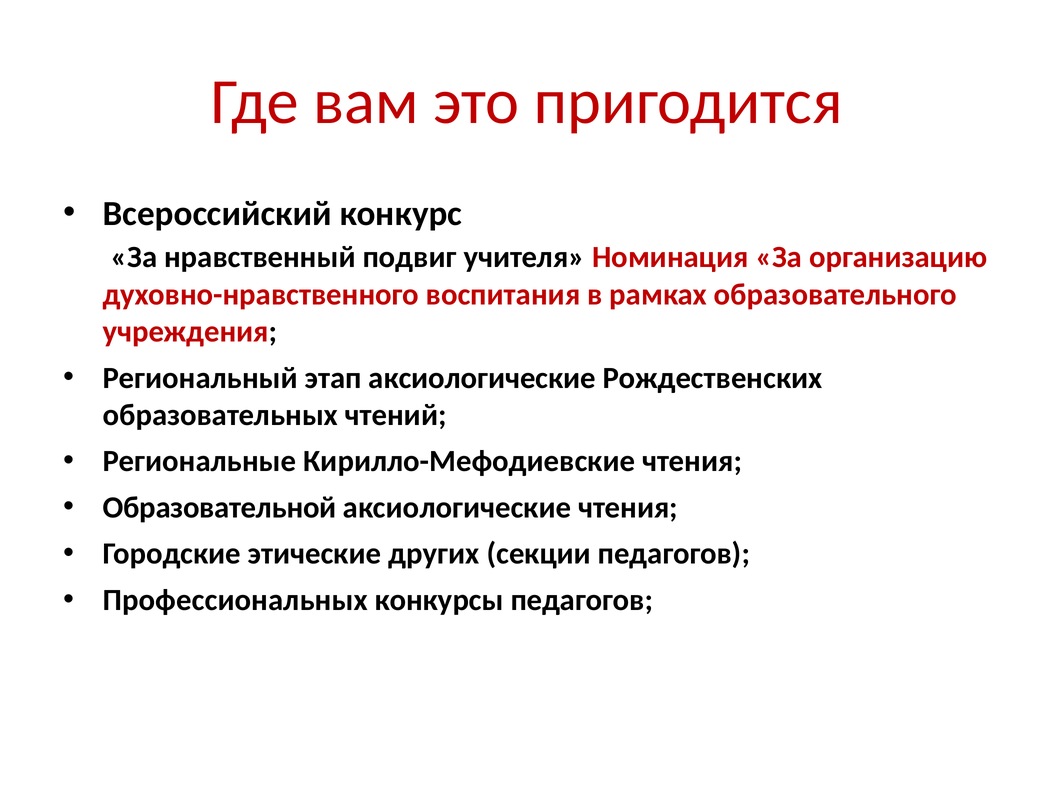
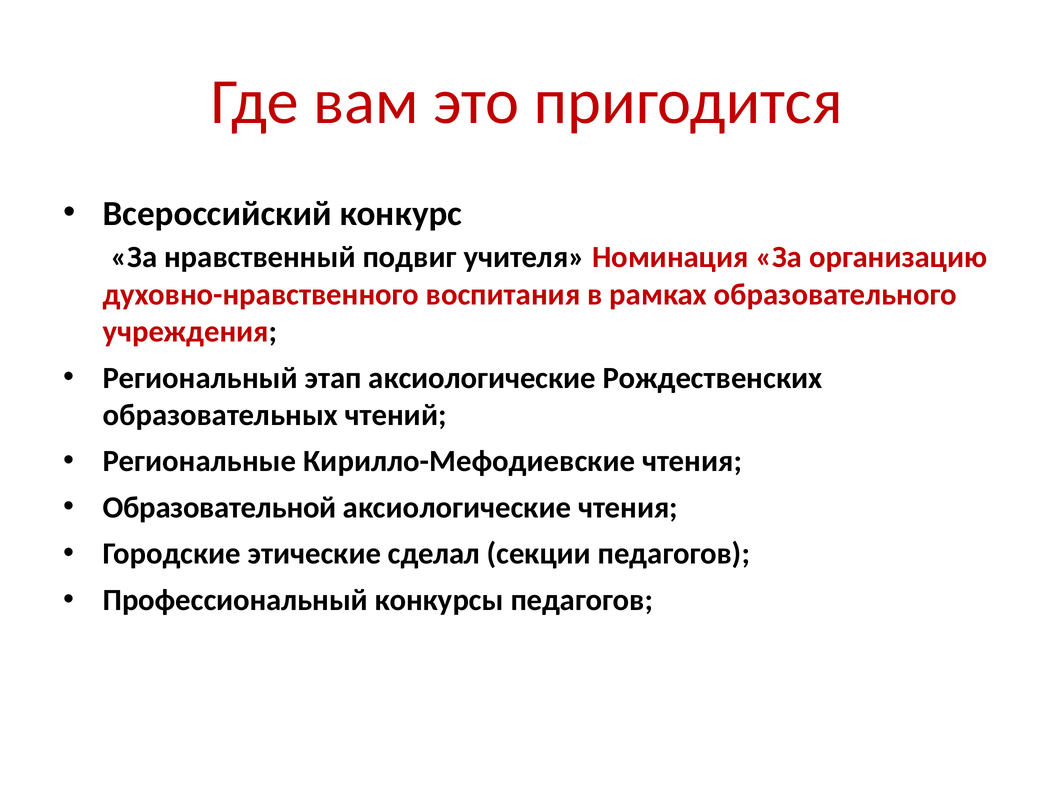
других: других -> сделал
Профессиональных: Профессиональных -> Профессиональный
